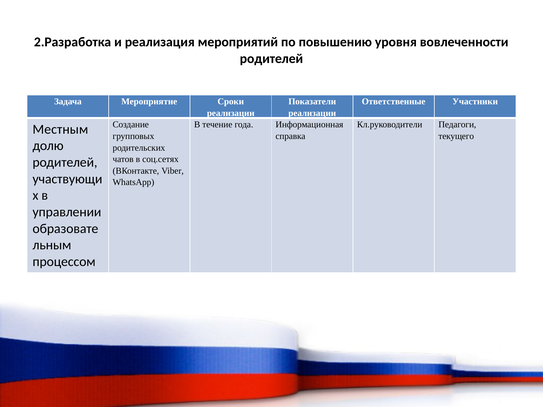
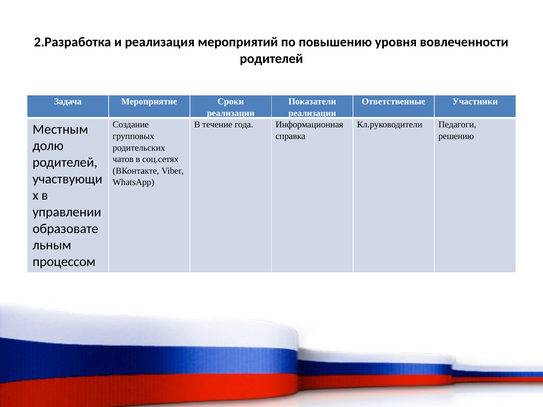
текущего: текущего -> решению
